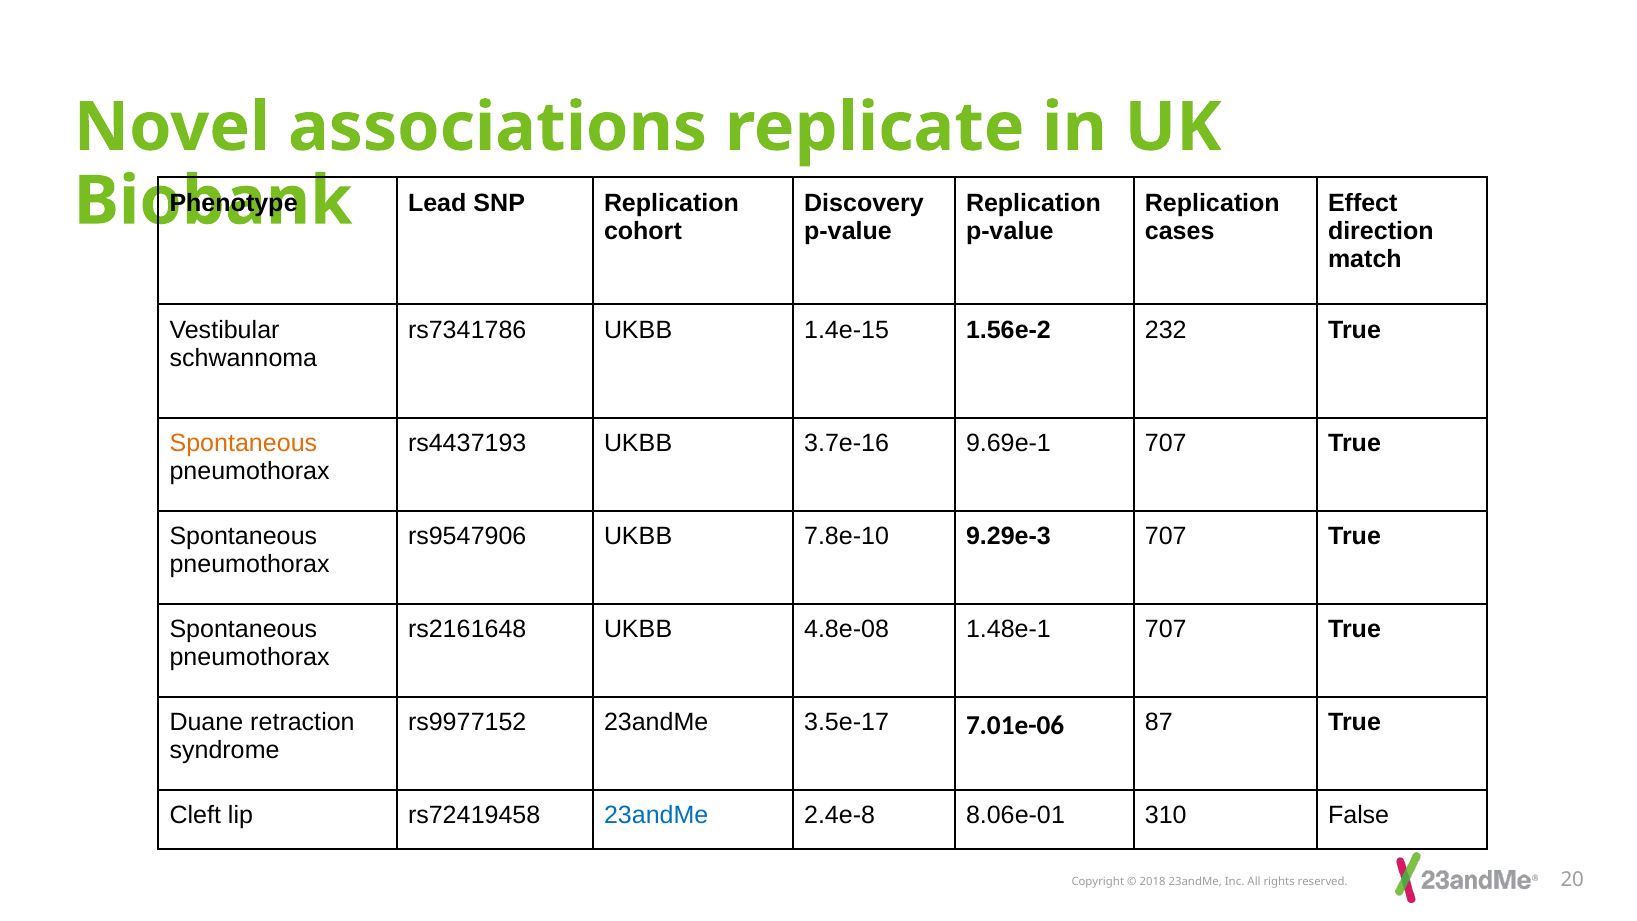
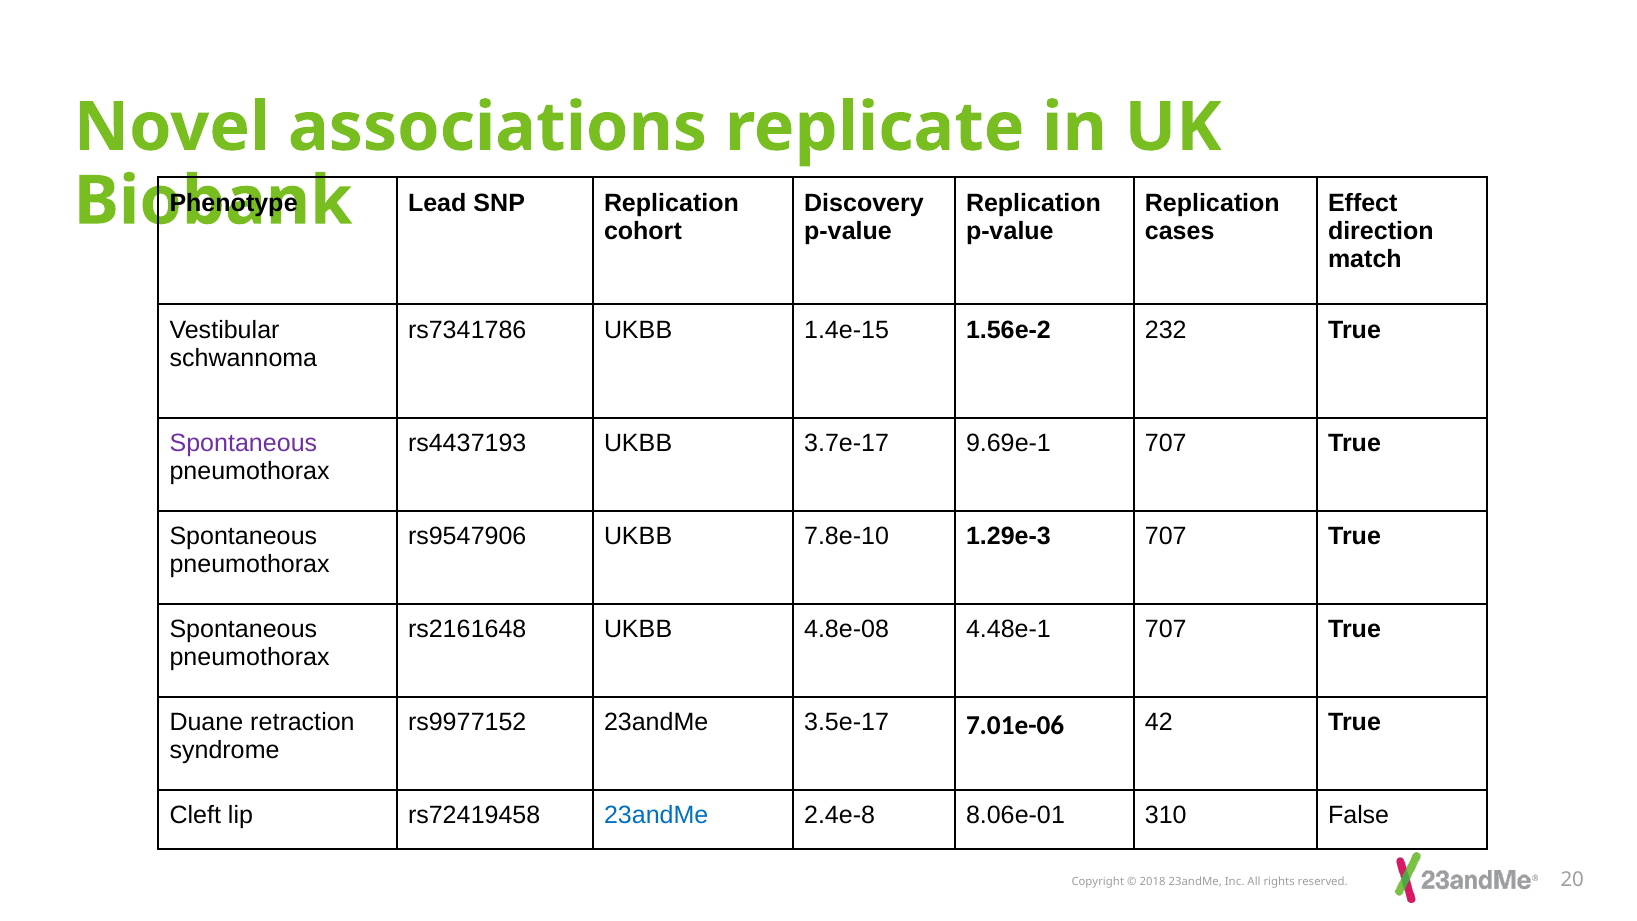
Spontaneous at (243, 443) colour: orange -> purple
3.7e-16: 3.7e-16 -> 3.7e-17
9.29e-3: 9.29e-3 -> 1.29e-3
1.48e-1: 1.48e-1 -> 4.48e-1
87: 87 -> 42
